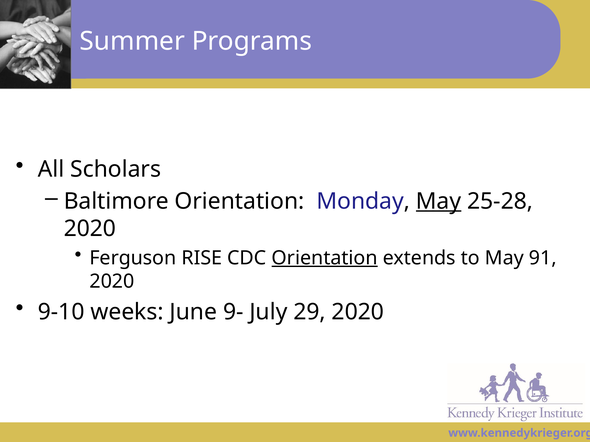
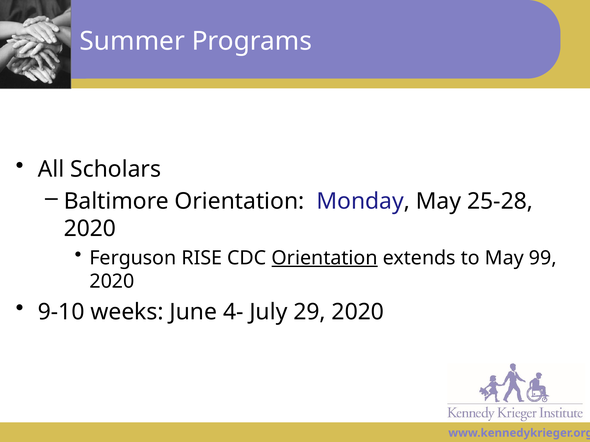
May at (439, 201) underline: present -> none
91: 91 -> 99
9-: 9- -> 4-
